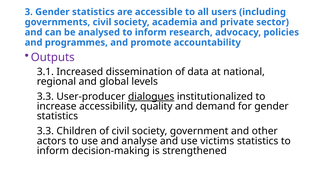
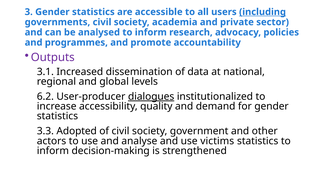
including underline: none -> present
3.3 at (45, 97): 3.3 -> 6.2
Children: Children -> Adopted
